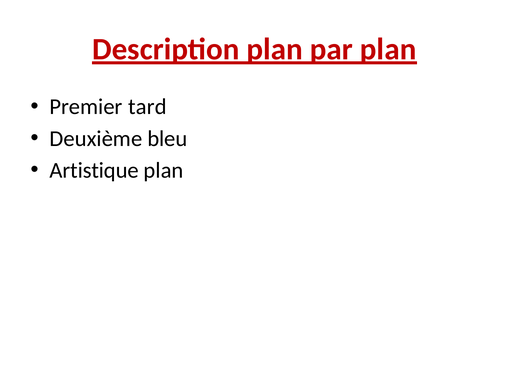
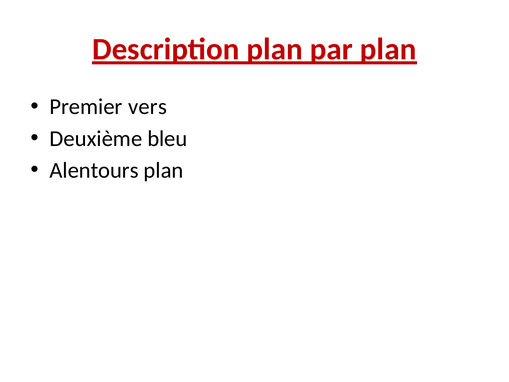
tard: tard -> vers
Artistique: Artistique -> Alentours
